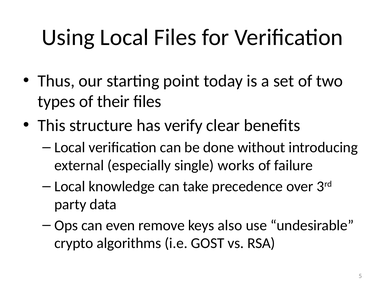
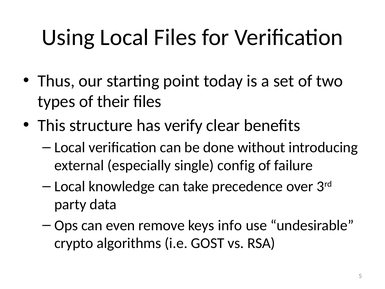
works: works -> config
also: also -> info
